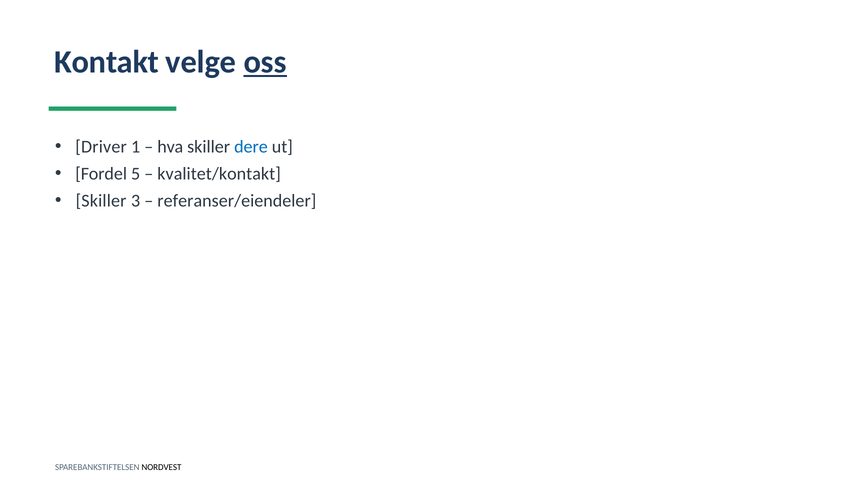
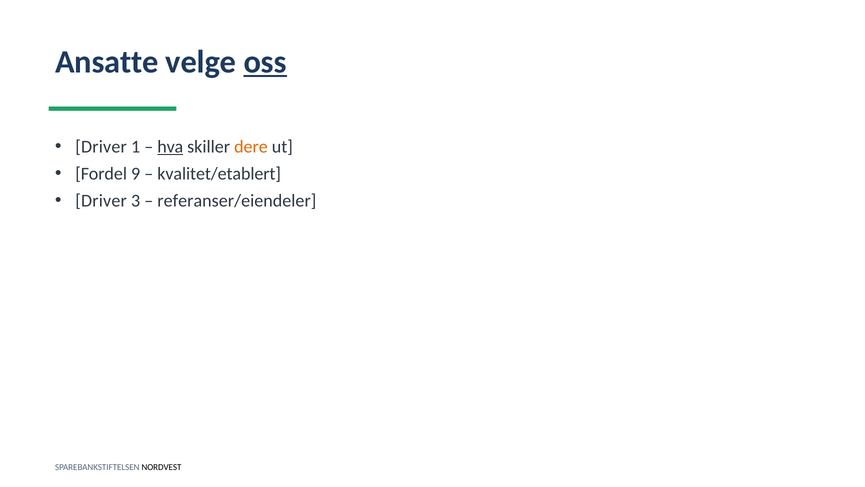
Kontakt: Kontakt -> Ansatte
hva underline: none -> present
dere colour: blue -> orange
5: 5 -> 9
kvalitet/kontakt: kvalitet/kontakt -> kvalitet/etablert
Skiller at (101, 201): Skiller -> Driver
